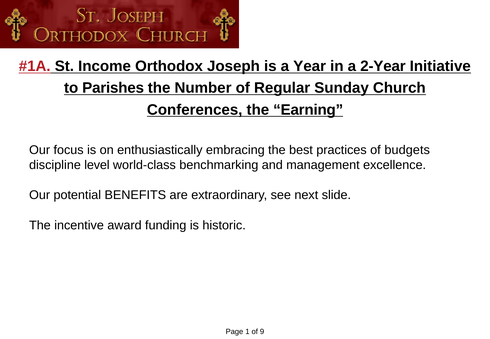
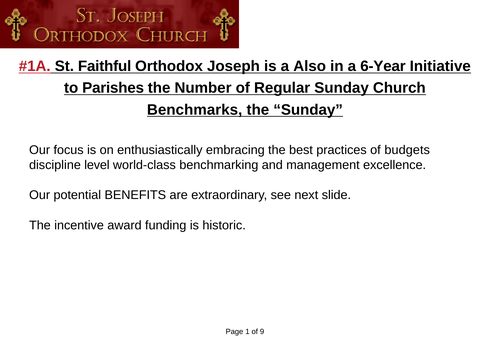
Income: Income -> Faithful
Year: Year -> Also
2-Year: 2-Year -> 6-Year
Conferences: Conferences -> Benchmarks
the Earning: Earning -> Sunday
